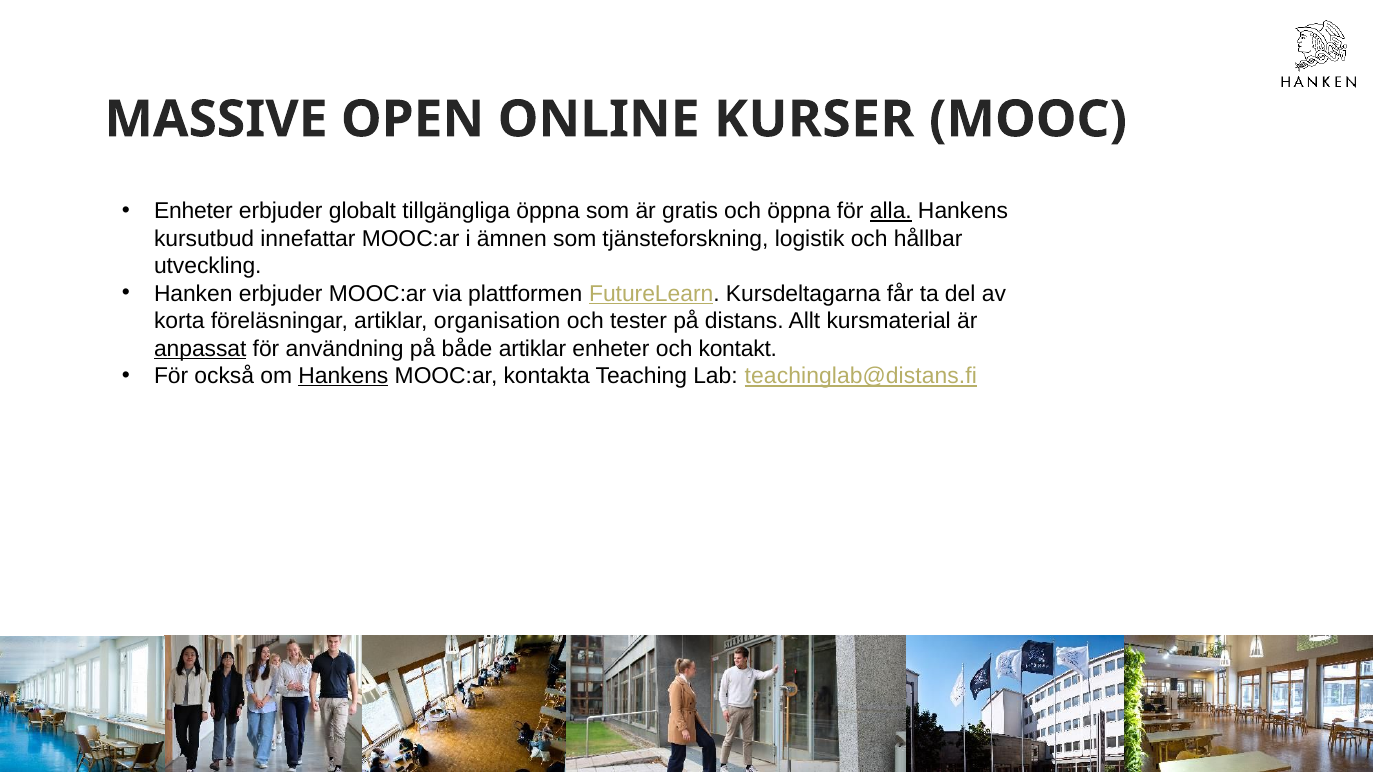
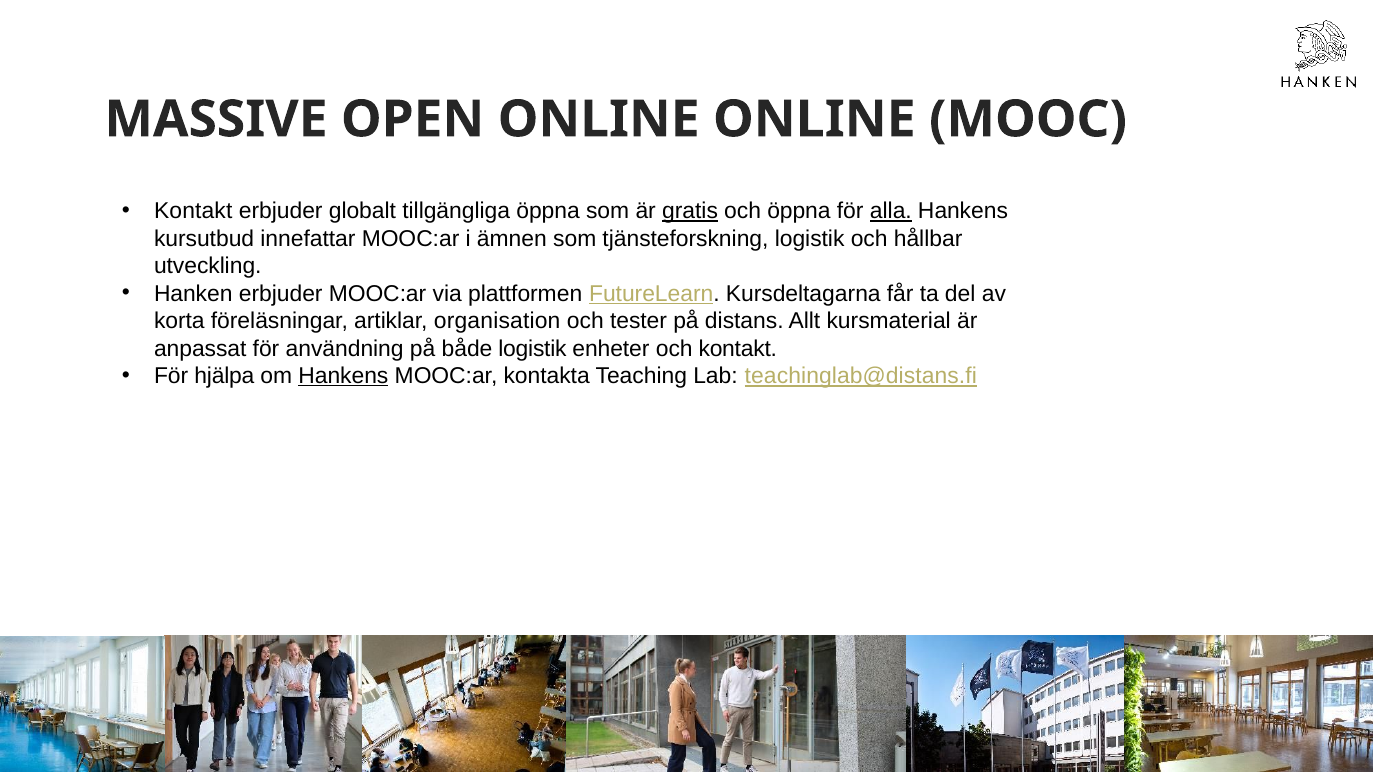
ONLINE KURSER: KURSER -> ONLINE
Enheter at (193, 211): Enheter -> Kontakt
gratis underline: none -> present
anpassat underline: present -> none
både artiklar: artiklar -> logistik
också: också -> hjälpa
